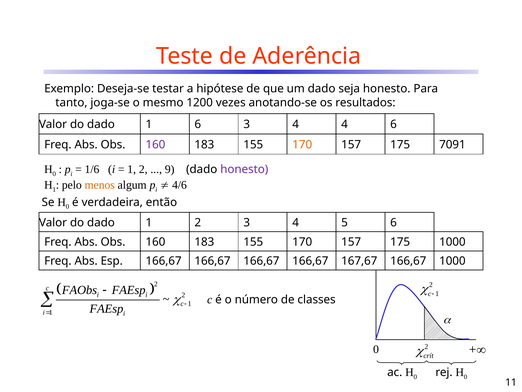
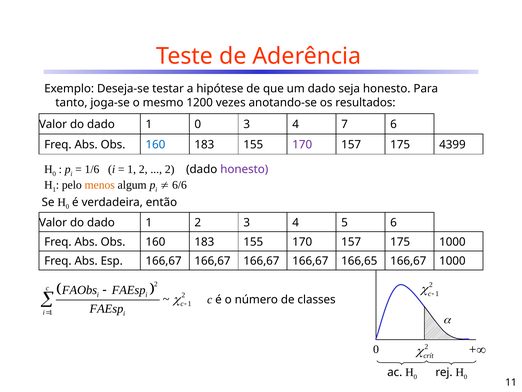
1 6: 6 -> 0
4 4: 4 -> 7
160 at (155, 144) colour: purple -> blue
170 at (302, 144) colour: orange -> purple
7091: 7091 -> 4399
9 at (170, 169): 9 -> 2
4/6: 4/6 -> 6/6
167,67: 167,67 -> 166,65
